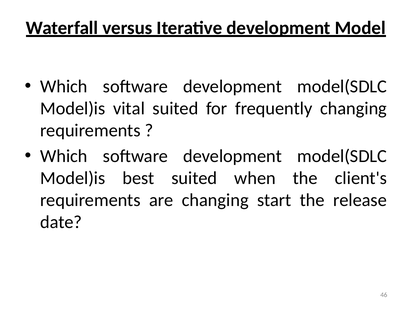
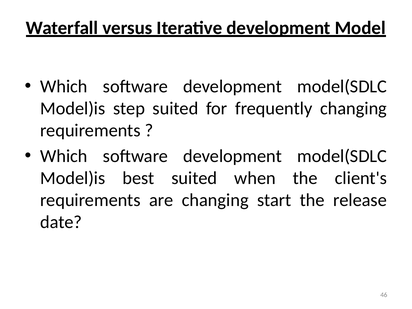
vital: vital -> step
